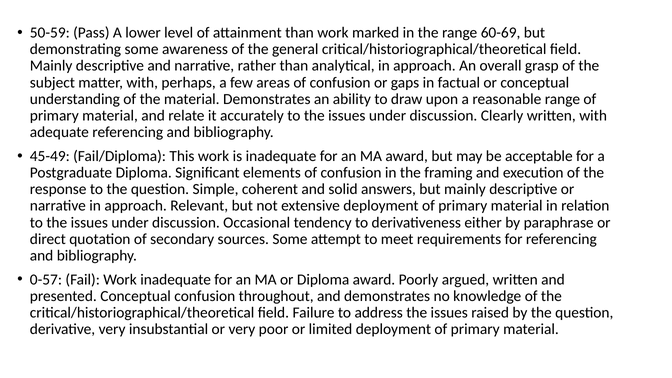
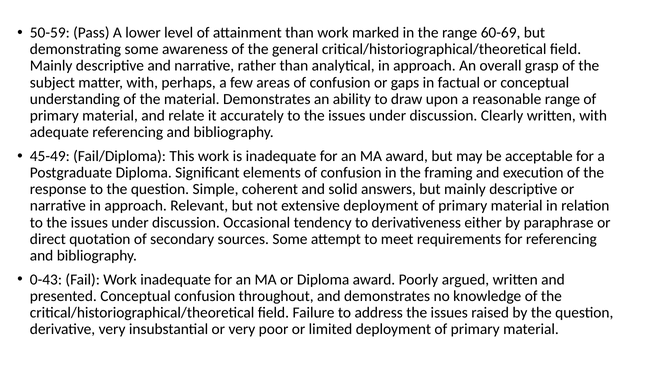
0-57: 0-57 -> 0-43
